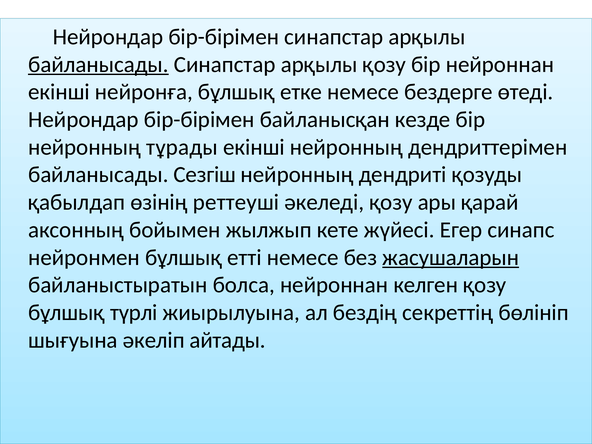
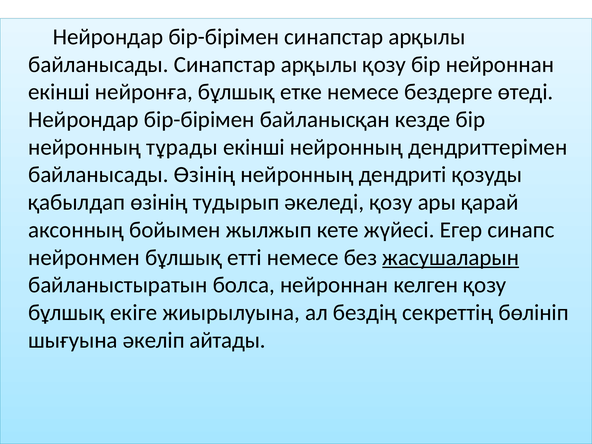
байланысады at (98, 64) underline: present -> none
байланысады Сезгіш: Сезгіш -> Өзінің
реттеуші: реттеуші -> тудырып
түрлі: түрлі -> екіге
